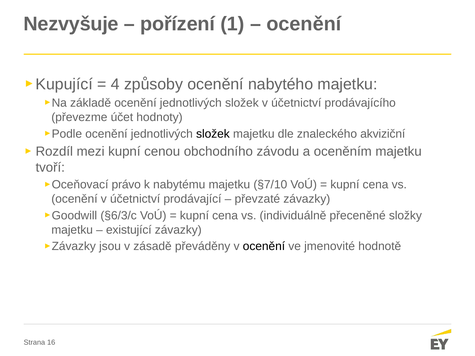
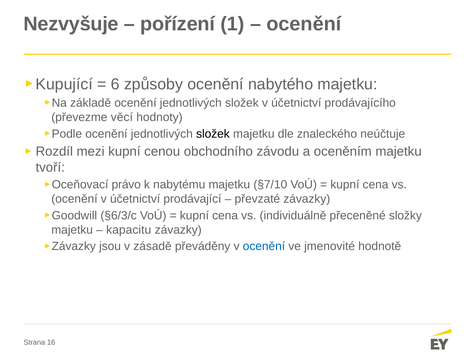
4: 4 -> 6
účet: účet -> věcí
akviziční: akviziční -> neúčtuje
existující: existující -> kapacitu
ocenění at (264, 247) colour: black -> blue
